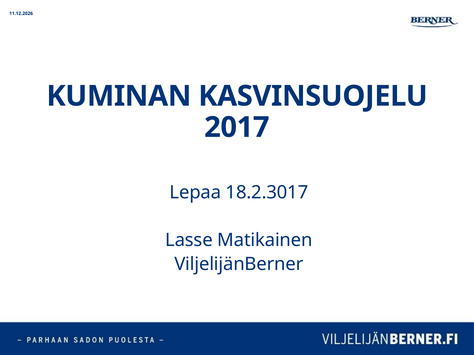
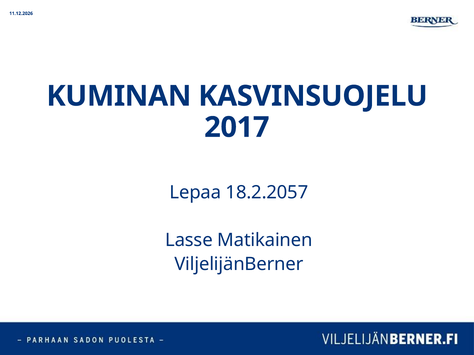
18.2.3017: 18.2.3017 -> 18.2.2057
